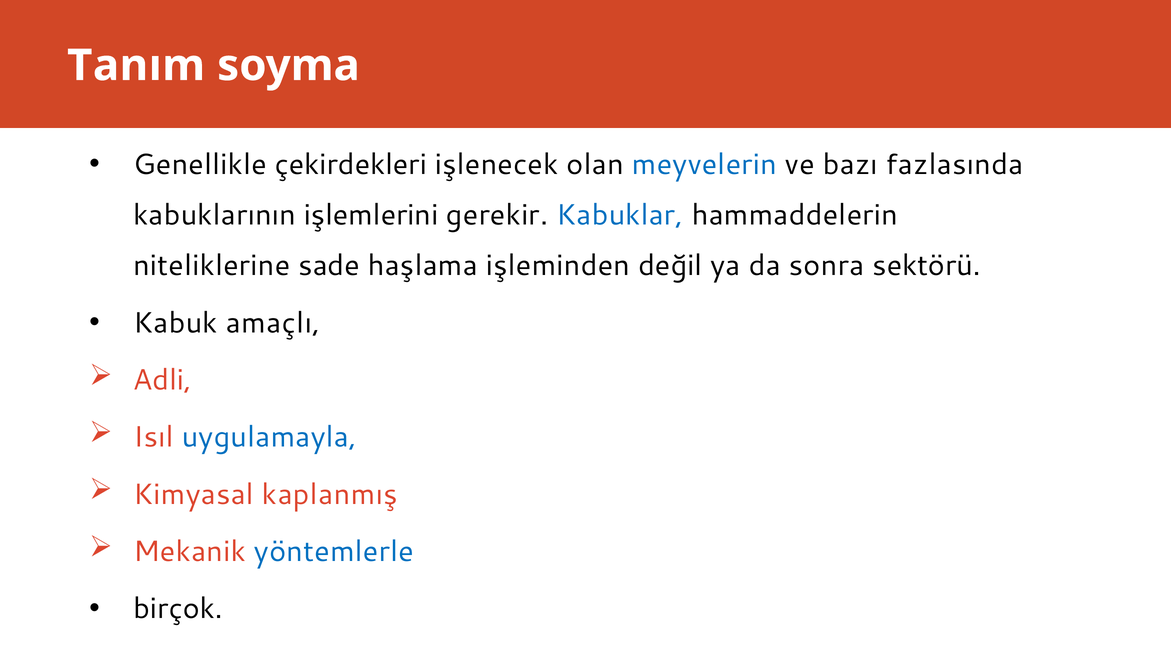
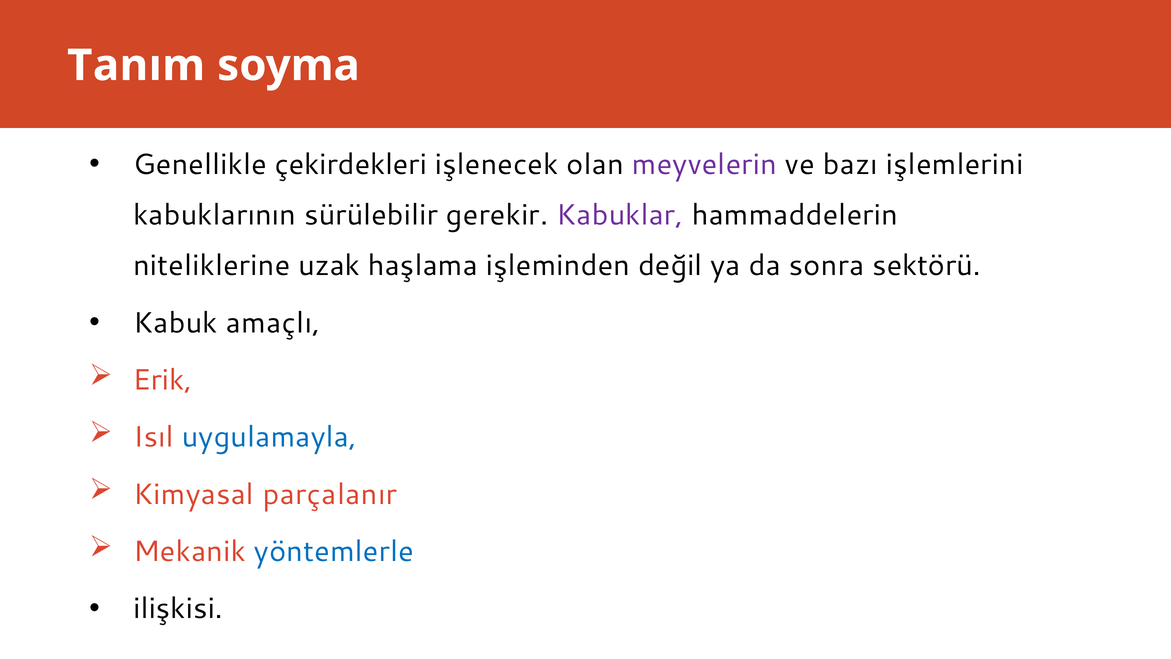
meyvelerin colour: blue -> purple
fazlasında: fazlasında -> işlemlerini
işlemlerini: işlemlerini -> sürülebilir
Kabuklar colour: blue -> purple
sade: sade -> uzak
Adli: Adli -> Erik
kaplanmış: kaplanmış -> parçalanır
birçok: birçok -> ilişkisi
